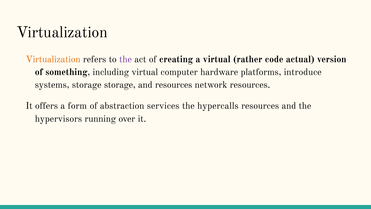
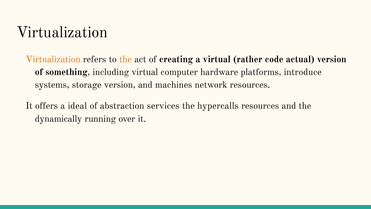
the at (126, 59) colour: purple -> orange
storage storage: storage -> version
and resources: resources -> machines
form: form -> ideal
hypervisors: hypervisors -> dynamically
